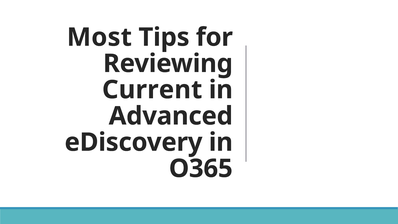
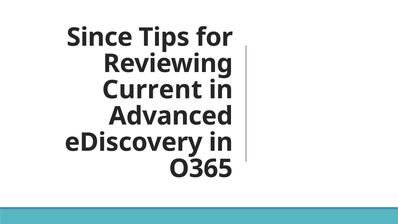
Most: Most -> Since
